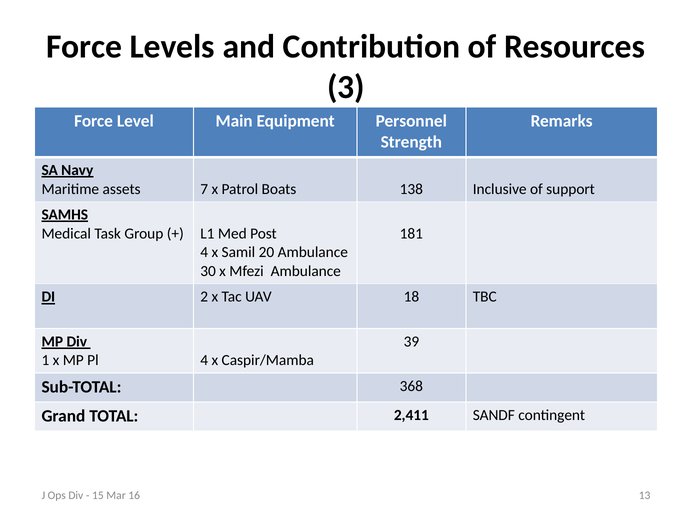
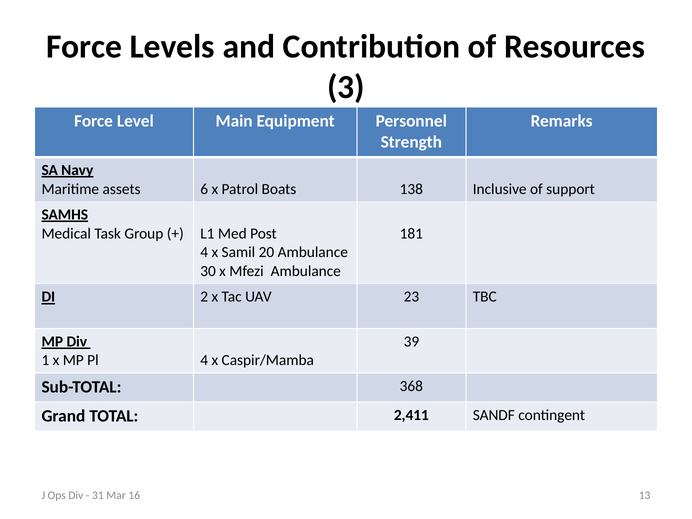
7: 7 -> 6
18: 18 -> 23
15: 15 -> 31
